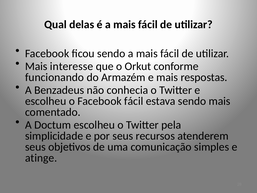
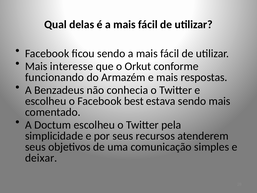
Facebook fácil: fácil -> best
atinge: atinge -> deixar
